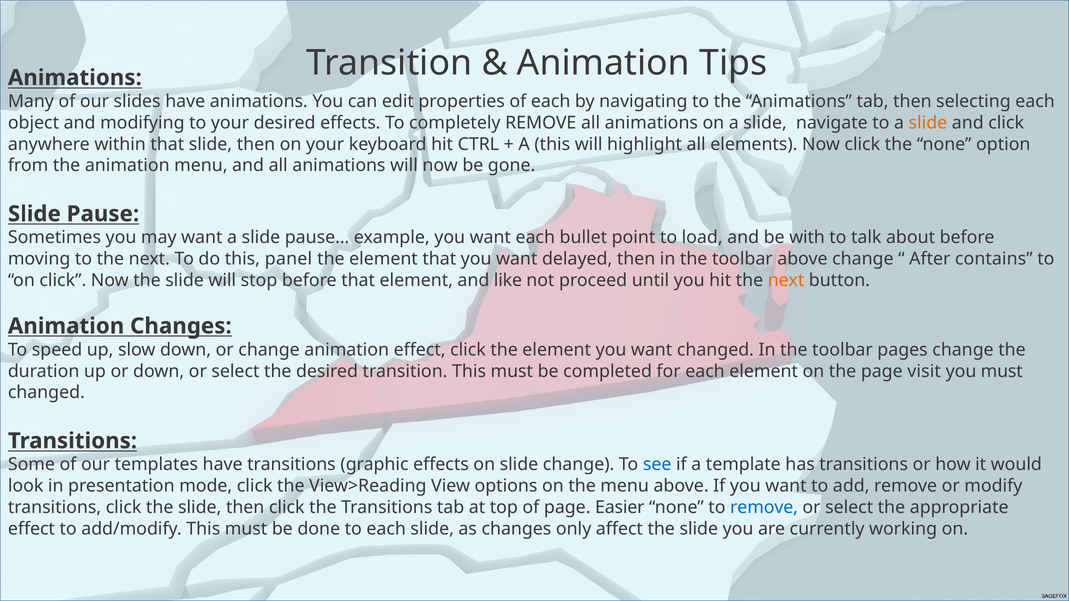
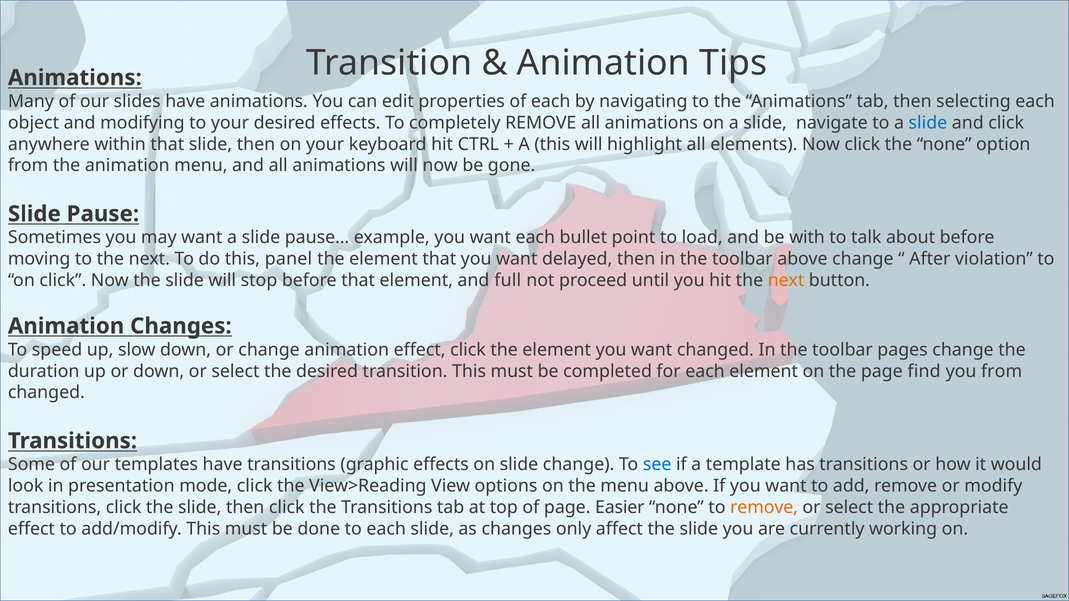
slide at (928, 123) colour: orange -> blue
contains: contains -> violation
like: like -> full
visit: visit -> find
you must: must -> from
remove at (764, 508) colour: blue -> orange
